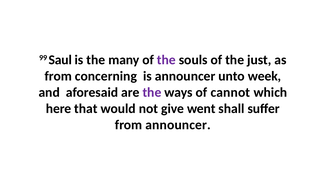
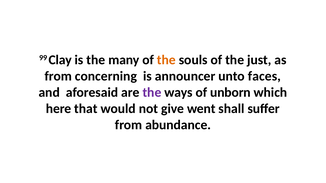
Saul: Saul -> Clay
the at (166, 60) colour: purple -> orange
week: week -> faces
cannot: cannot -> unborn
from announcer: announcer -> abundance
